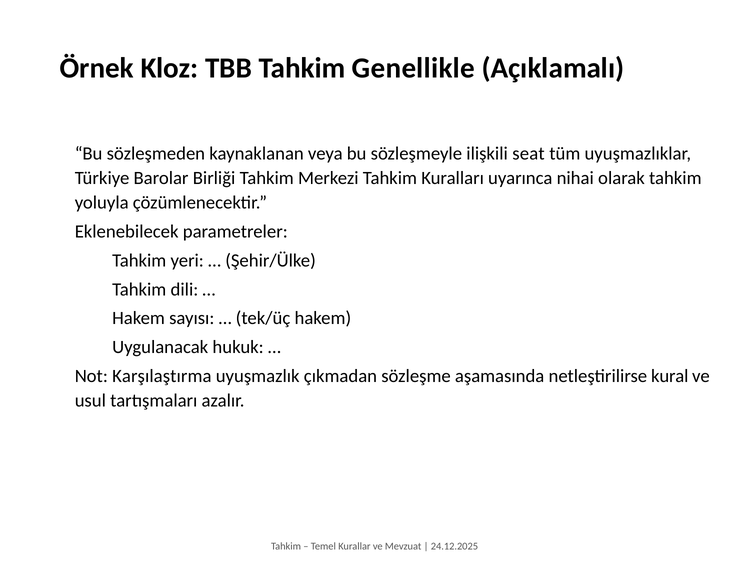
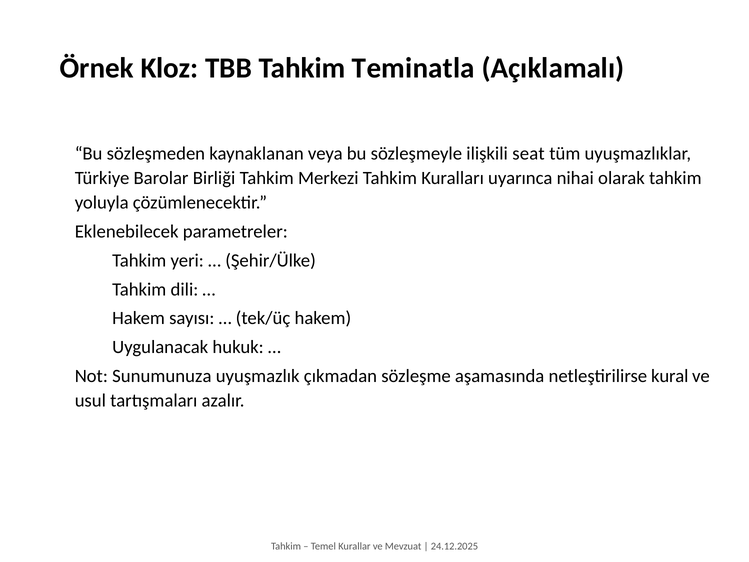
Genellikle: Genellikle -> Teminatla
Karşılaştırma: Karşılaştırma -> Sunumunuza
